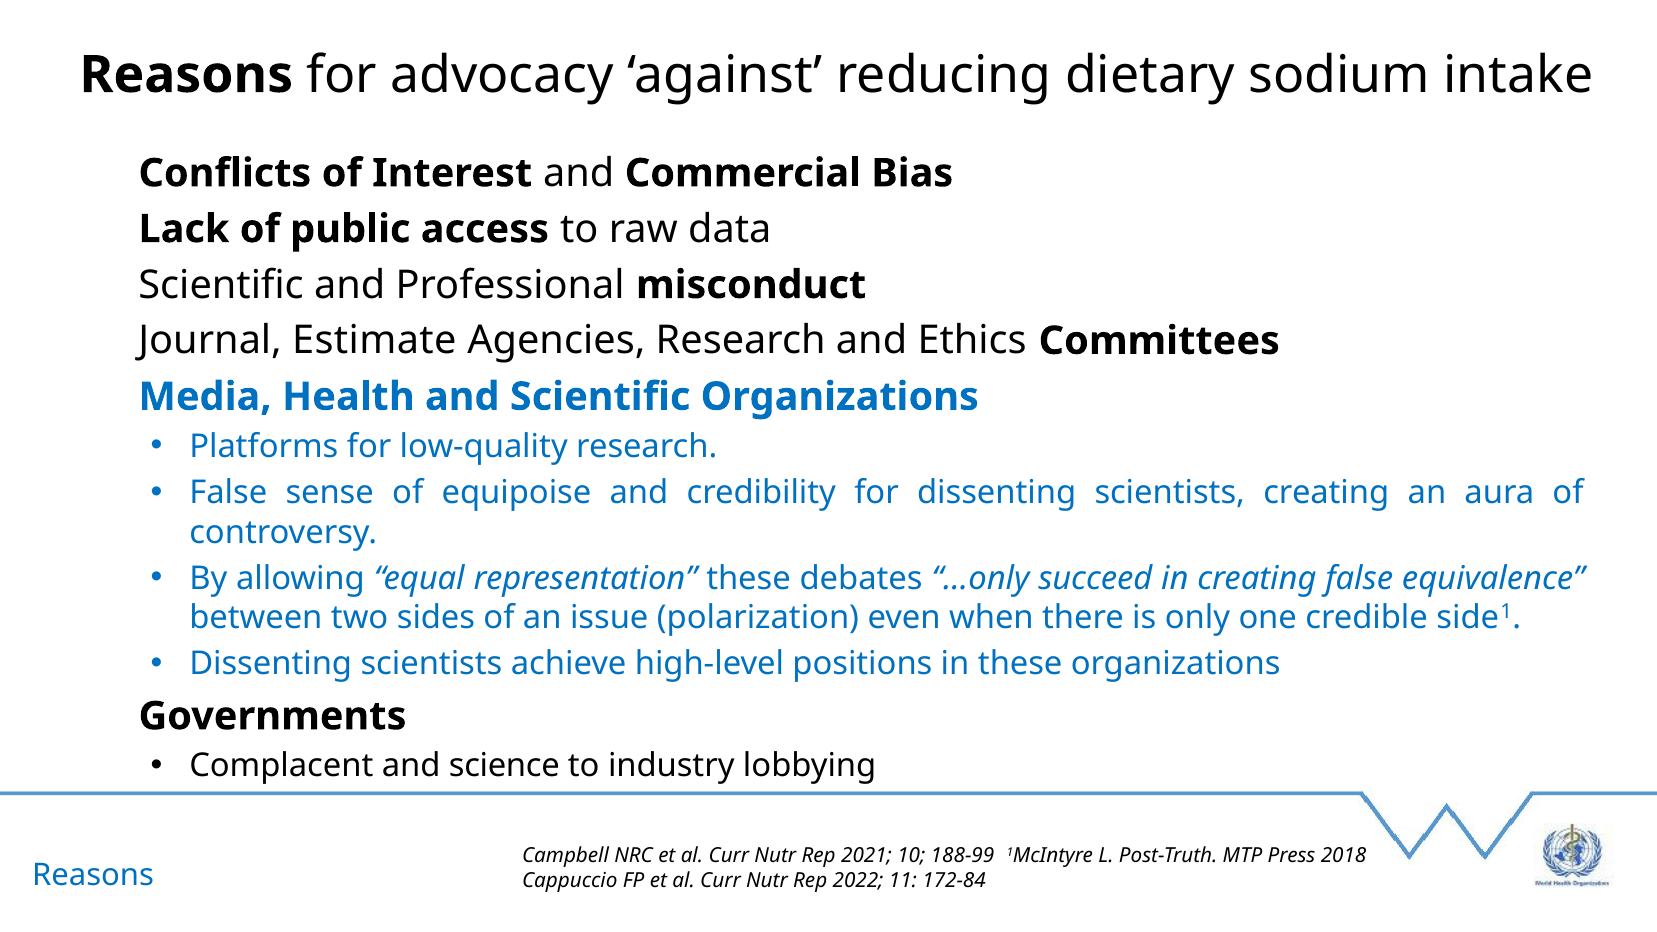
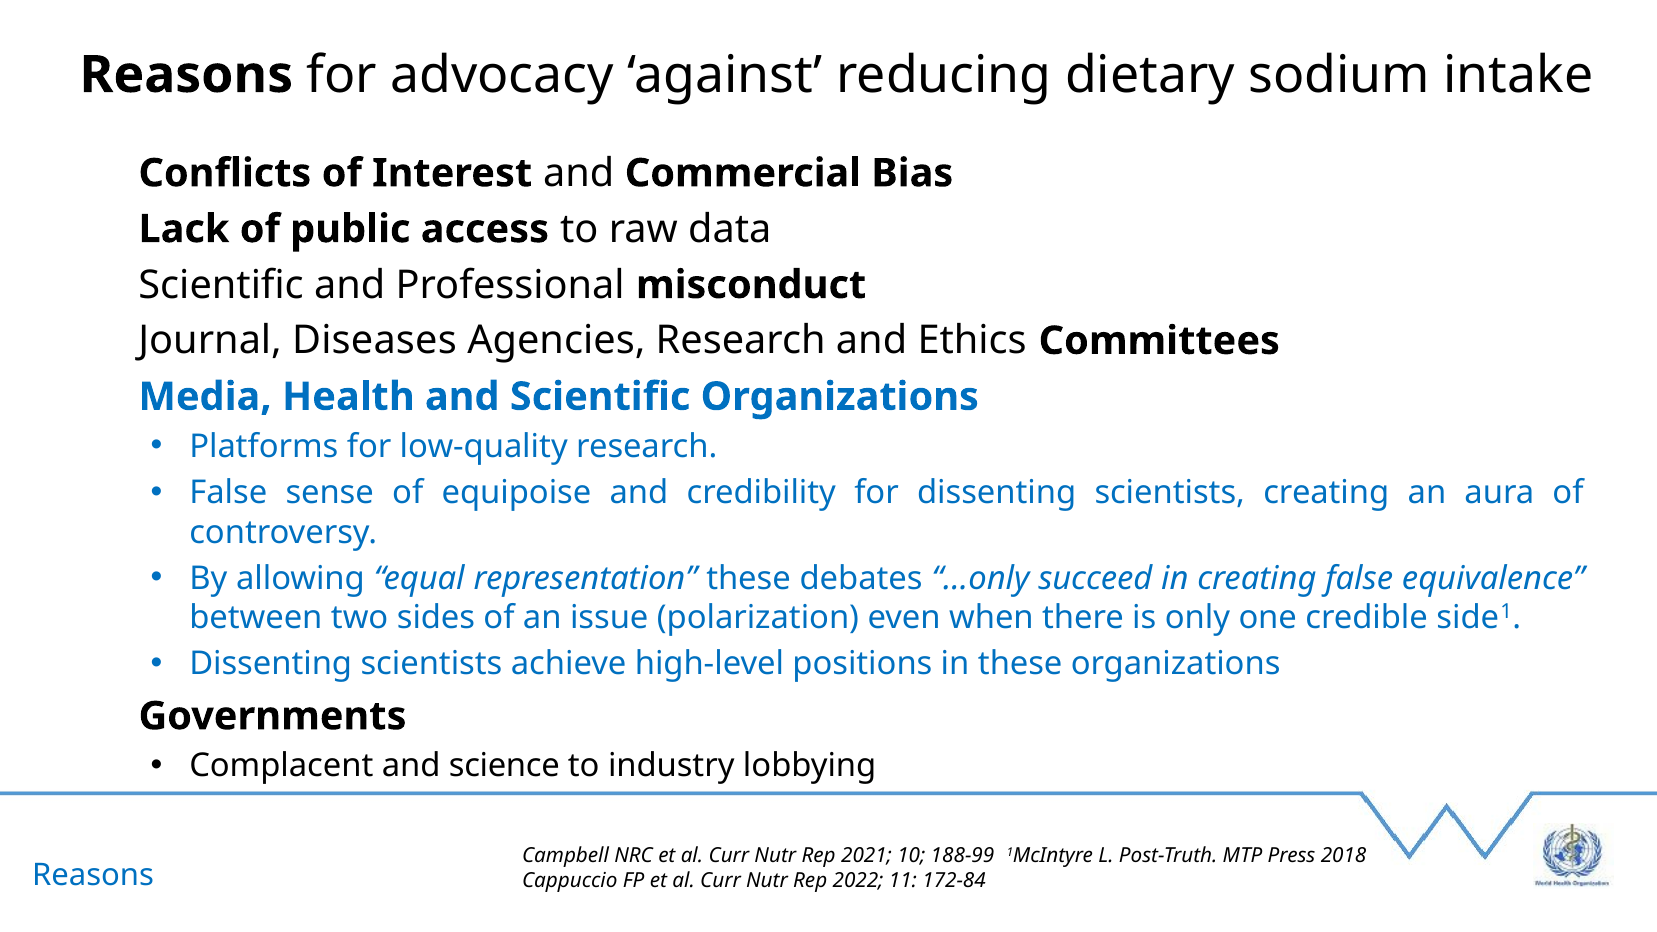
Estimate: Estimate -> Diseases
